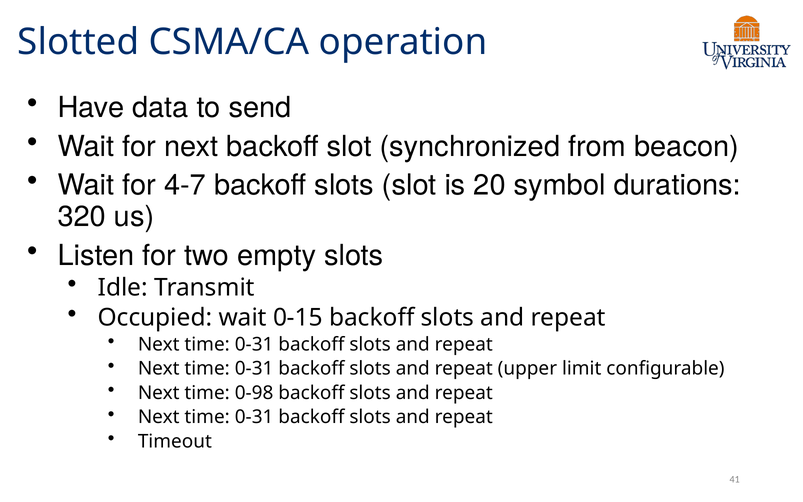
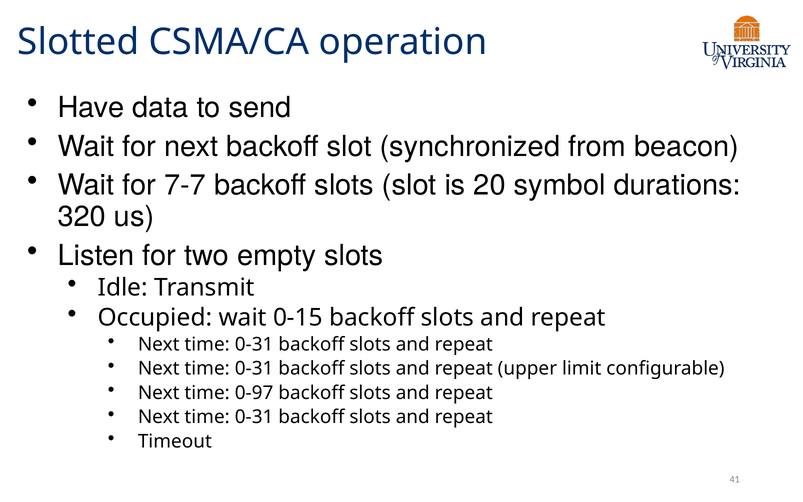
4-7: 4-7 -> 7-7
0-98: 0-98 -> 0-97
